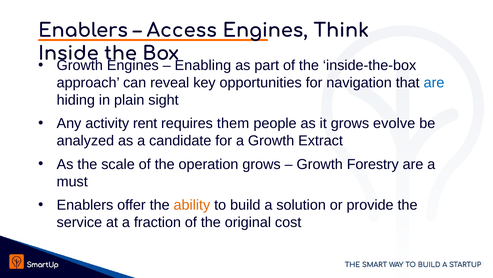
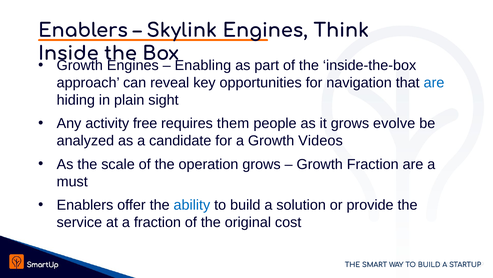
Access: Access -> Skylink
rent: rent -> free
Extract: Extract -> Videos
Growth Forestry: Forestry -> Fraction
ability colour: orange -> blue
